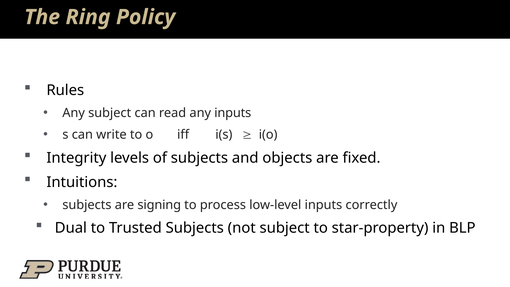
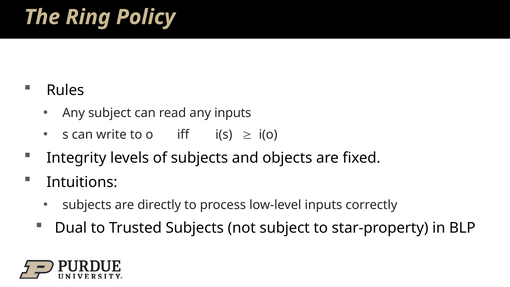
signing: signing -> directly
